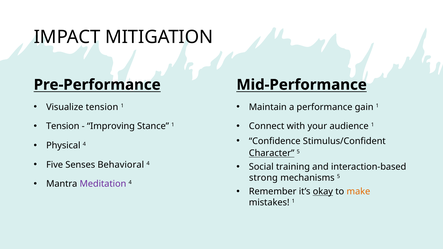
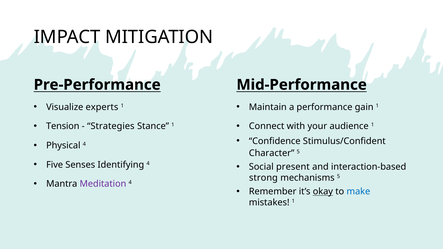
Visualize tension: tension -> experts
Improving: Improving -> Strategies
Character underline: present -> none
Behavioral: Behavioral -> Identifying
training: training -> present
make colour: orange -> blue
